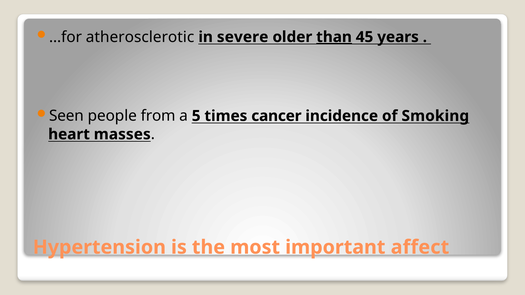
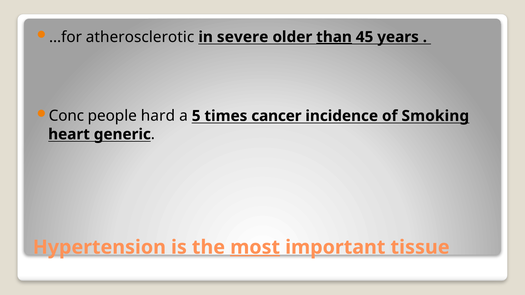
Seen: Seen -> Conc
from: from -> hard
masses: masses -> generic
most underline: none -> present
affect: affect -> tissue
